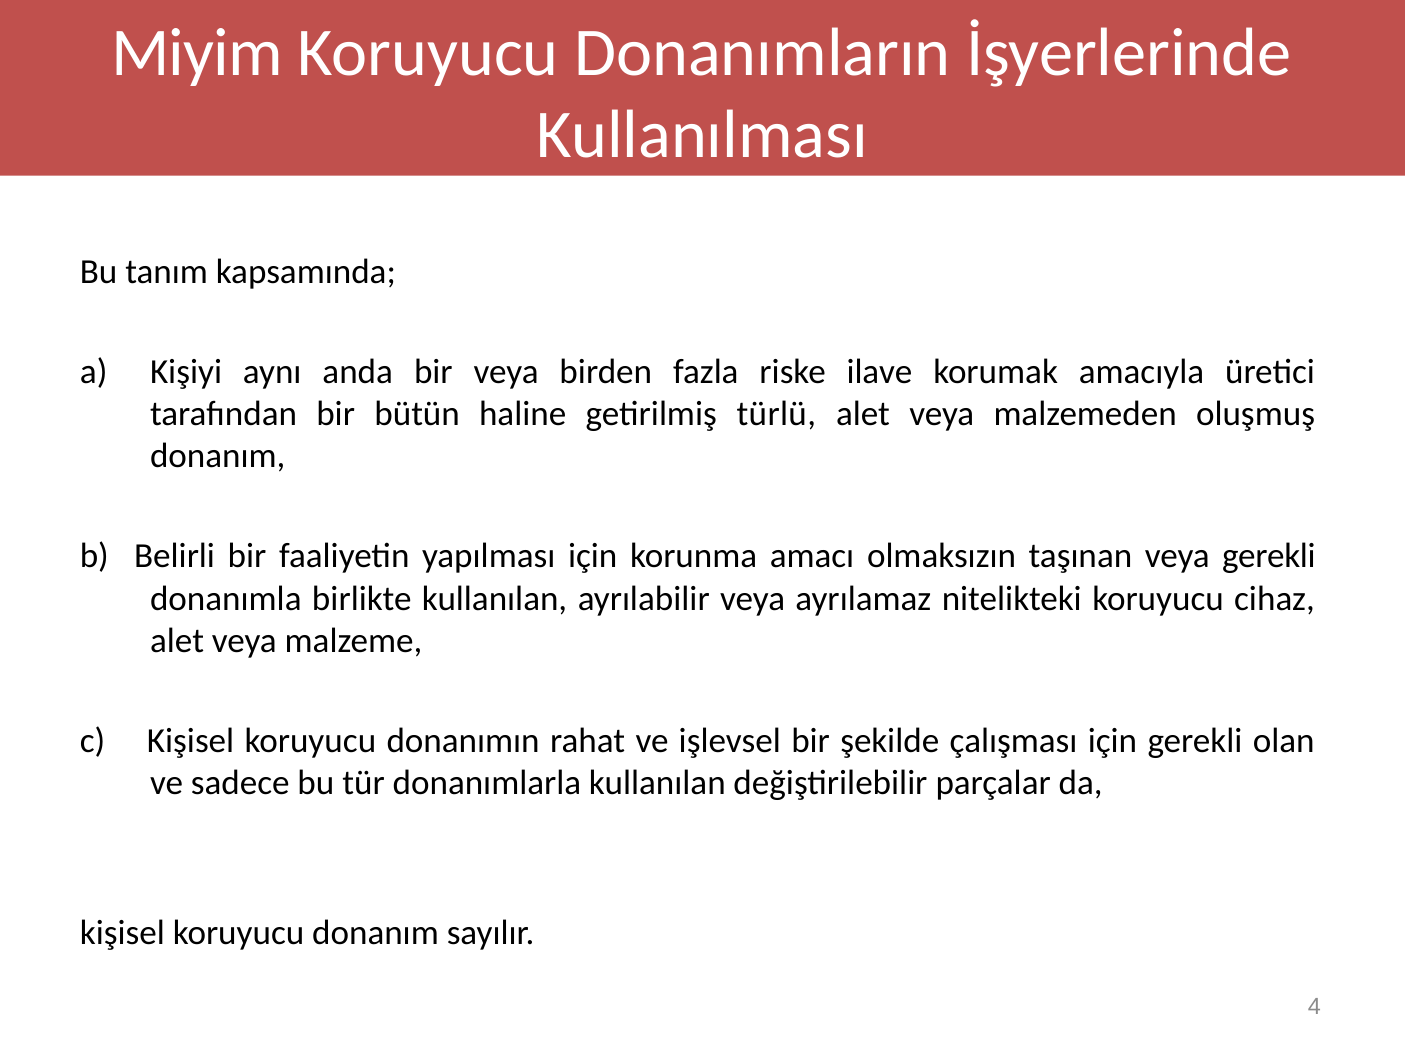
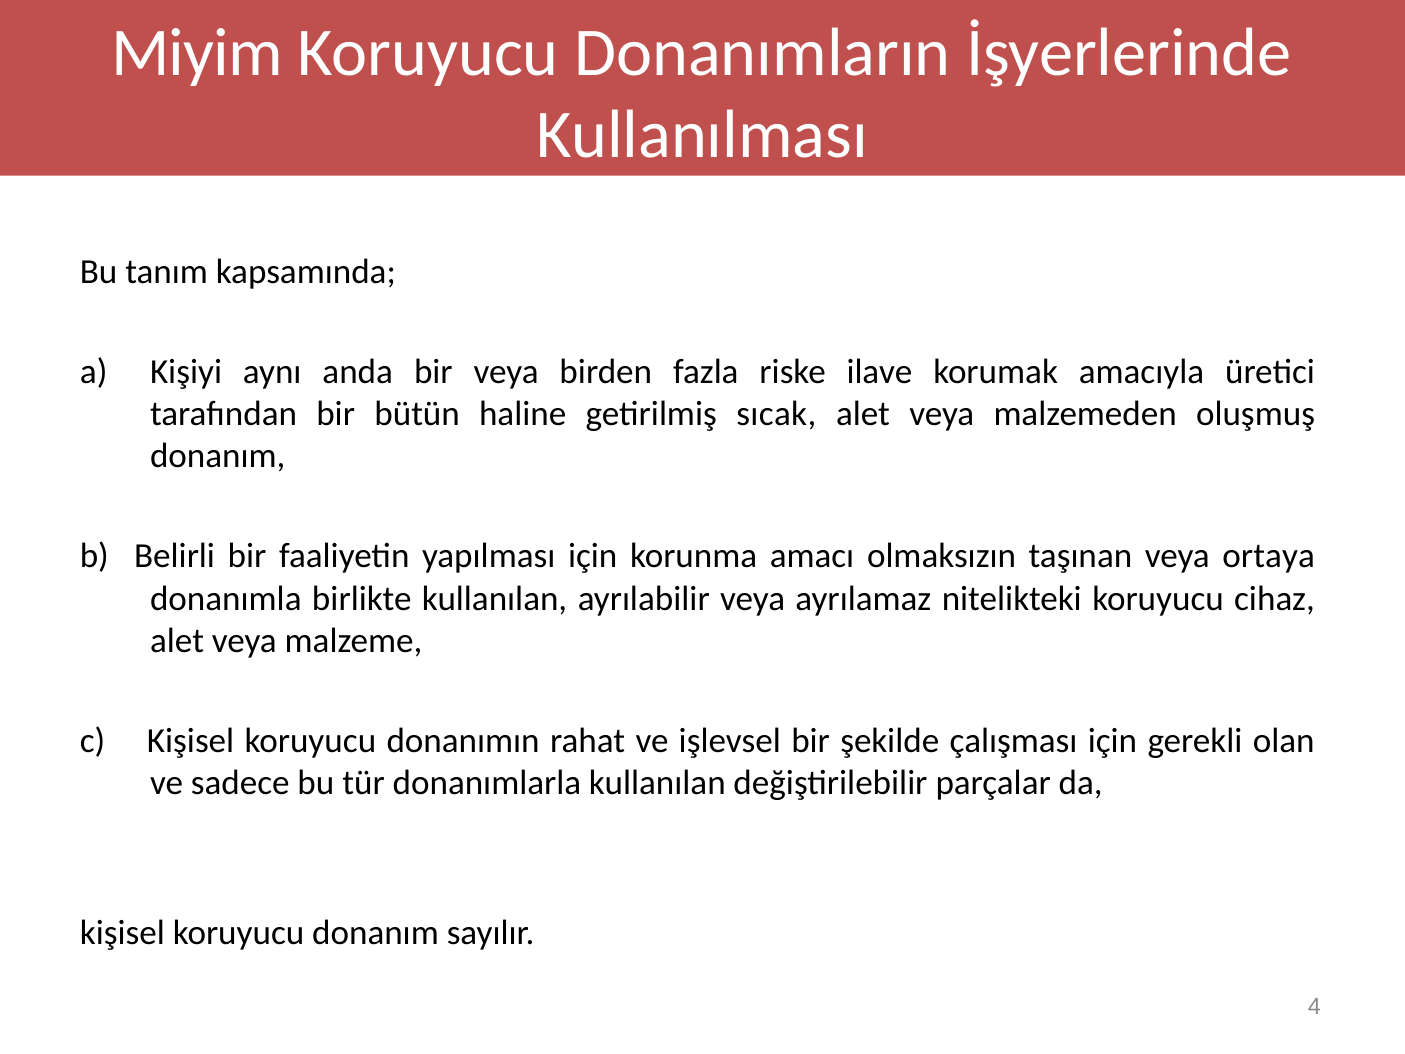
türlü: türlü -> sıcak
veya gerekli: gerekli -> ortaya
